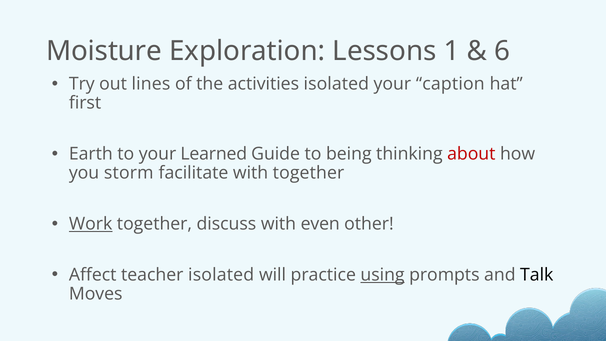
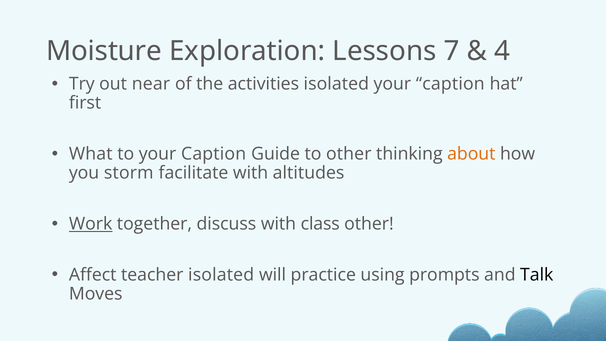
1: 1 -> 7
6: 6 -> 4
lines: lines -> near
Earth: Earth -> What
to your Learned: Learned -> Caption
to being: being -> other
about colour: red -> orange
with together: together -> altitudes
even: even -> class
using underline: present -> none
